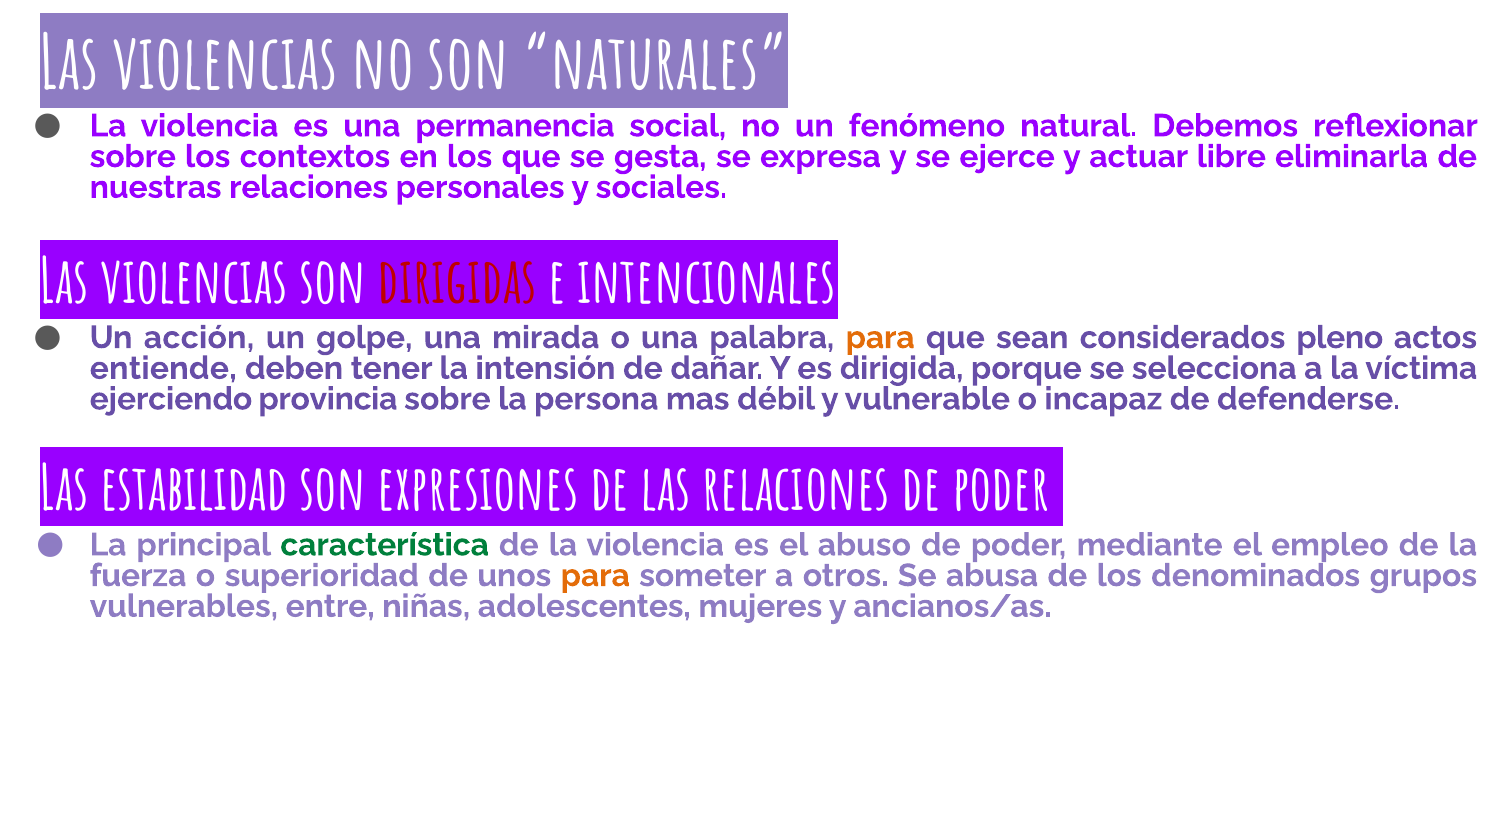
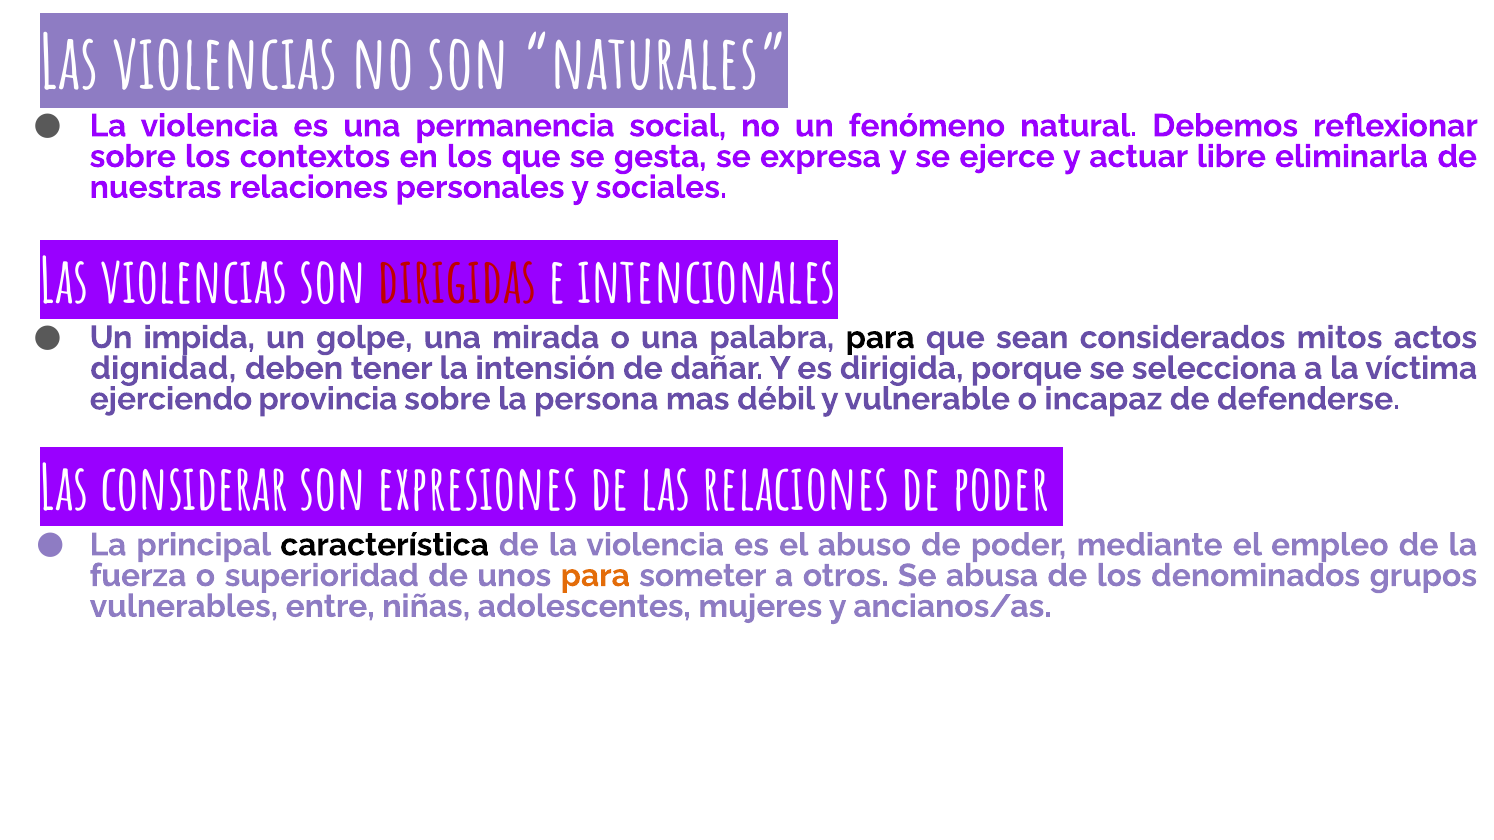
acción: acción -> impida
para at (880, 338) colour: orange -> black
pleno: pleno -> mitos
entiende: entiende -> dignidad
estabilidad: estabilidad -> considerar
característica colour: green -> black
